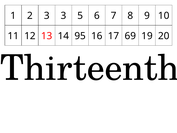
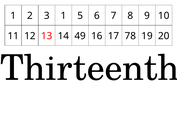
3 3: 3 -> 1
95: 95 -> 49
69: 69 -> 78
